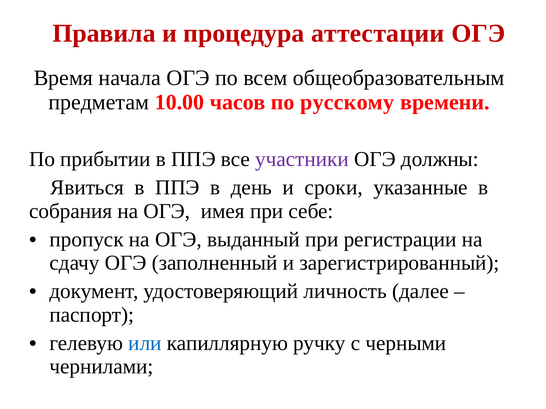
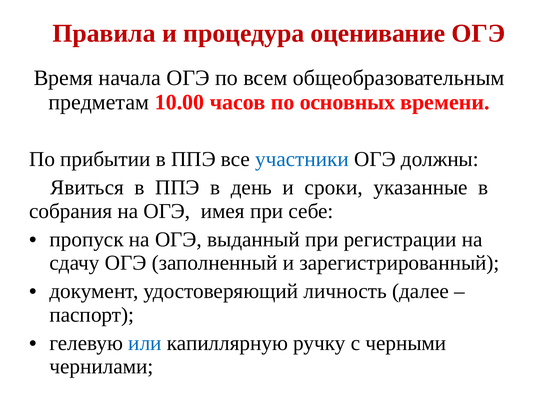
аттестации: аттестации -> оценивание
русскому: русскому -> основных
участники colour: purple -> blue
